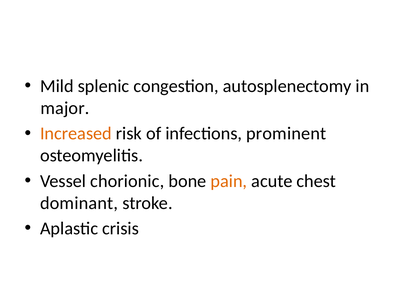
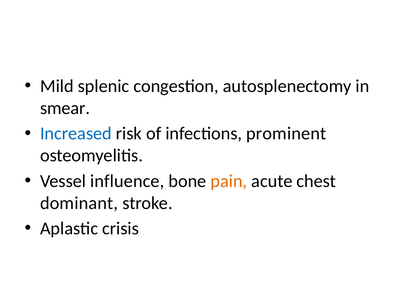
major: major -> smear
Increased colour: orange -> blue
chorionic: chorionic -> influence
